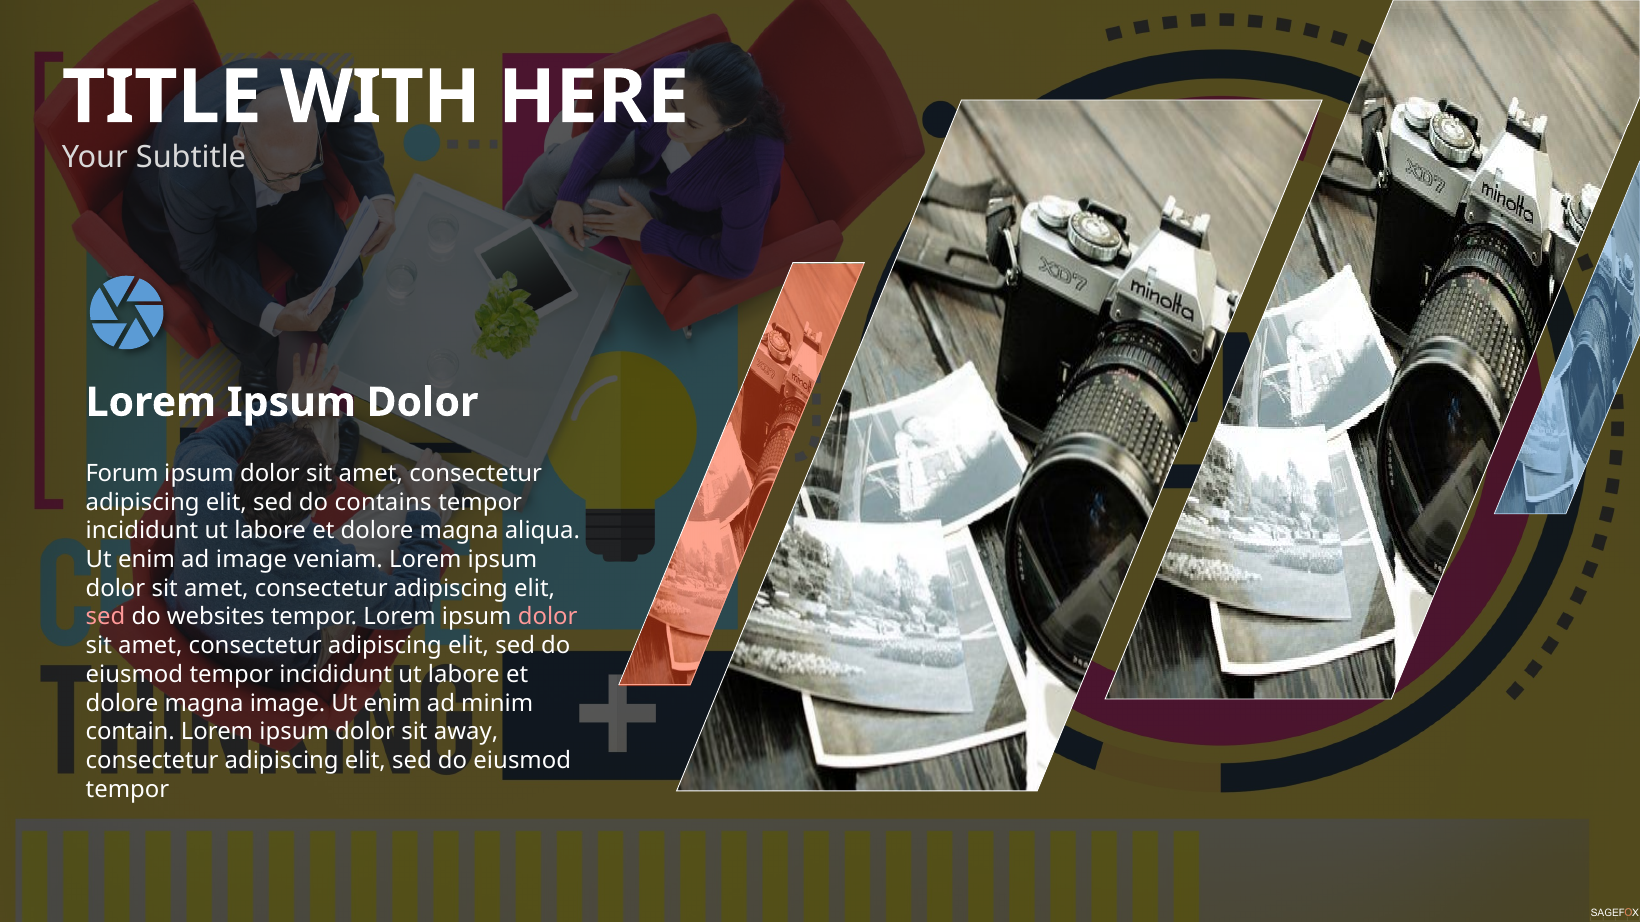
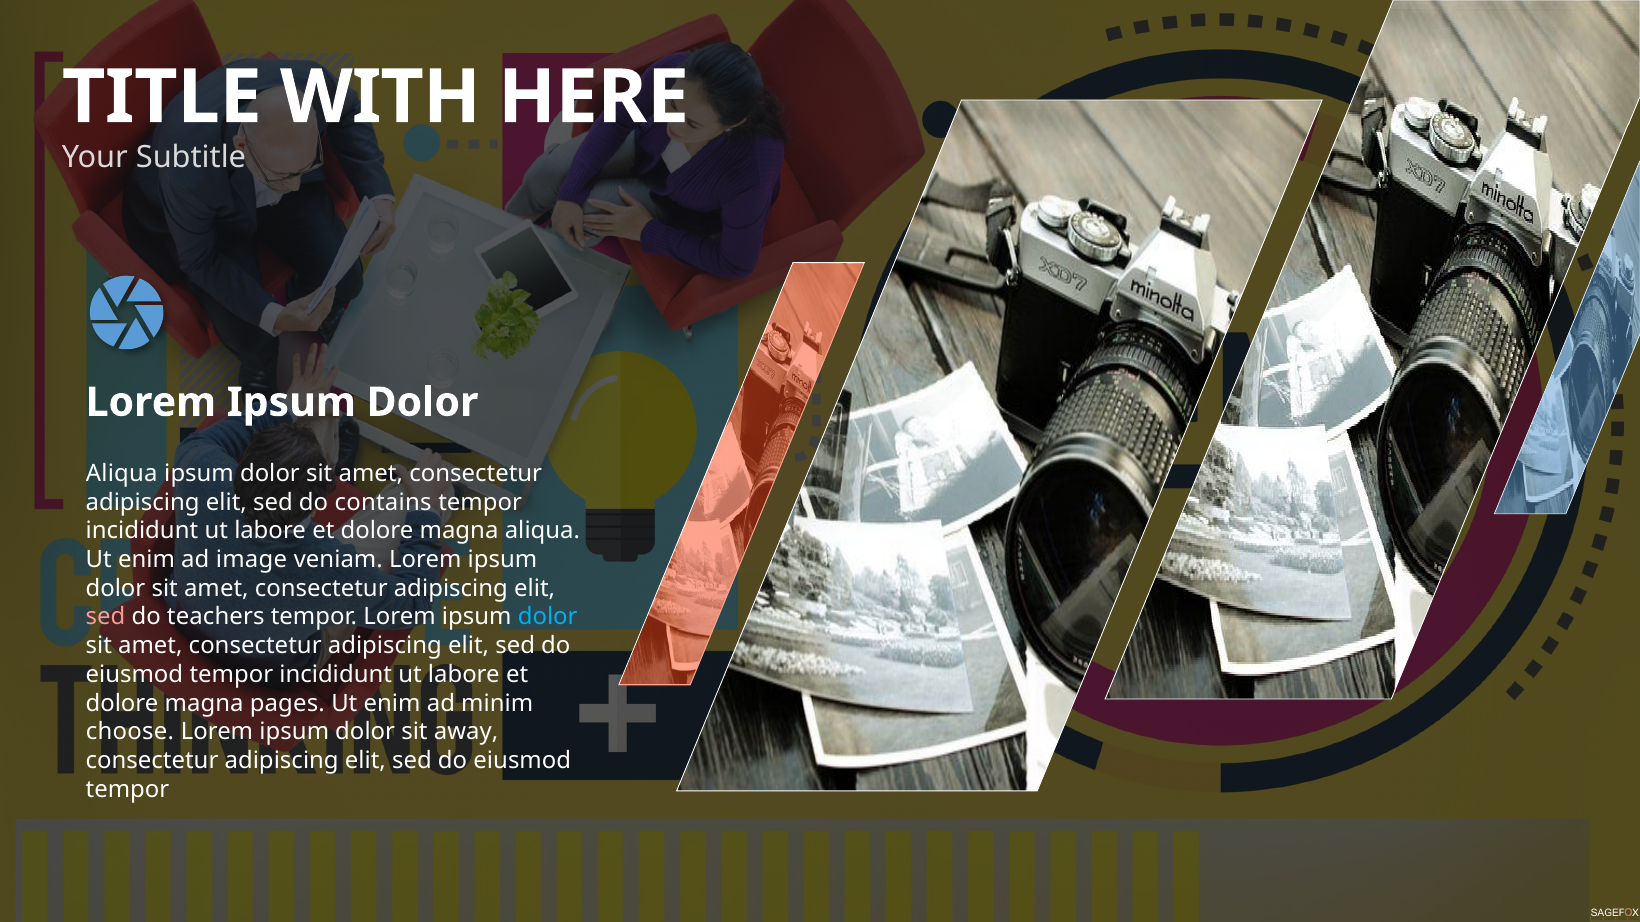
Forum at (122, 474): Forum -> Aliqua
websites: websites -> teachers
dolor at (548, 617) colour: pink -> light blue
magna image: image -> pages
contain: contain -> choose
